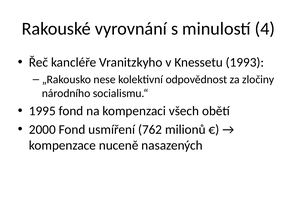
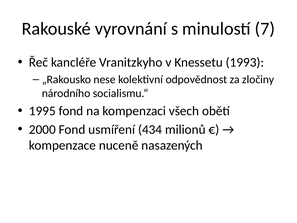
4: 4 -> 7
762: 762 -> 434
